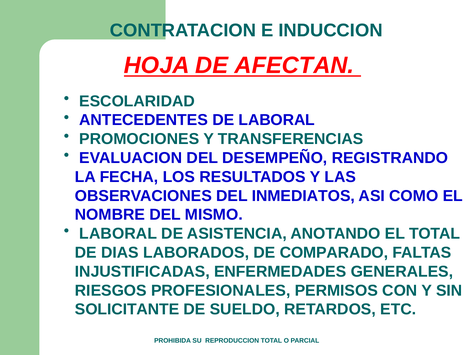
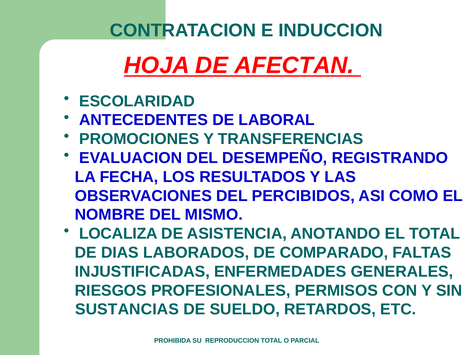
INMEDIATOS: INMEDIATOS -> PERCIBIDOS
LABORAL at (118, 234): LABORAL -> LOCALIZA
SOLICITANTE: SOLICITANTE -> SUSTANCIAS
